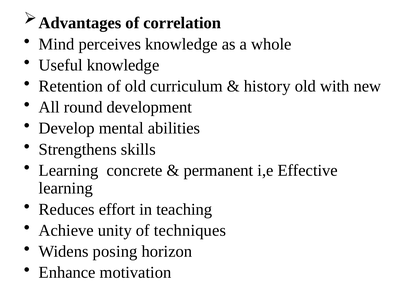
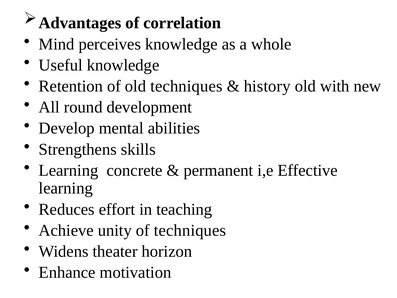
old curriculum: curriculum -> techniques
posing: posing -> theater
